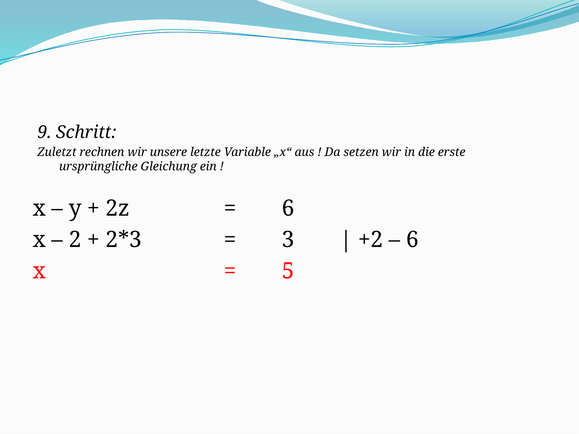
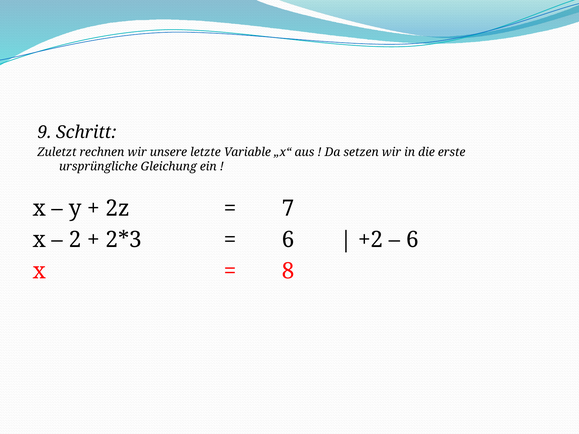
6 at (288, 208): 6 -> 7
3 at (288, 240): 3 -> 6
5: 5 -> 8
